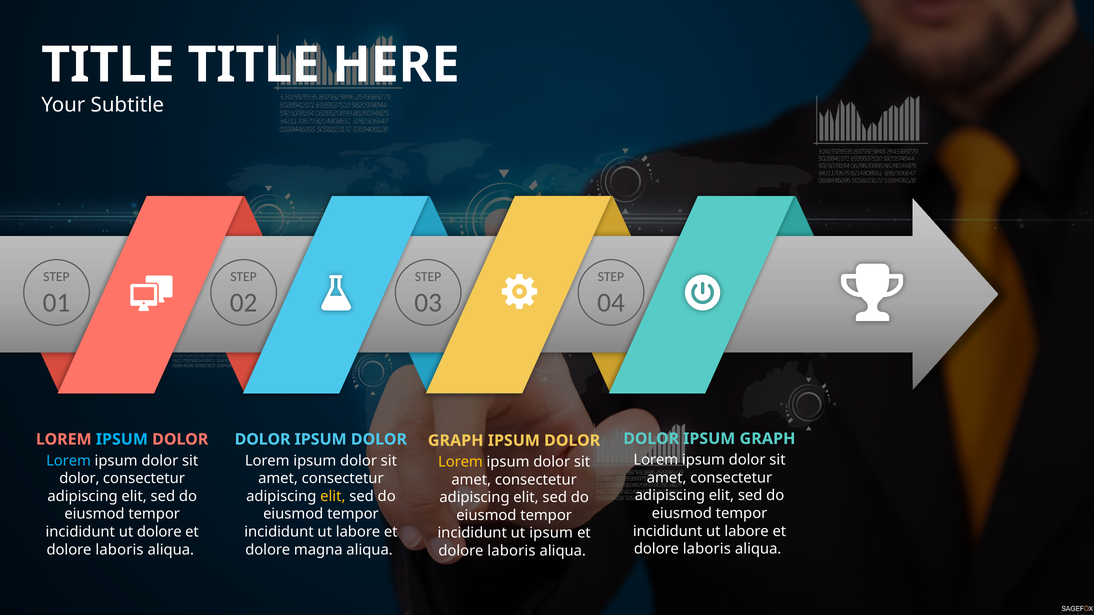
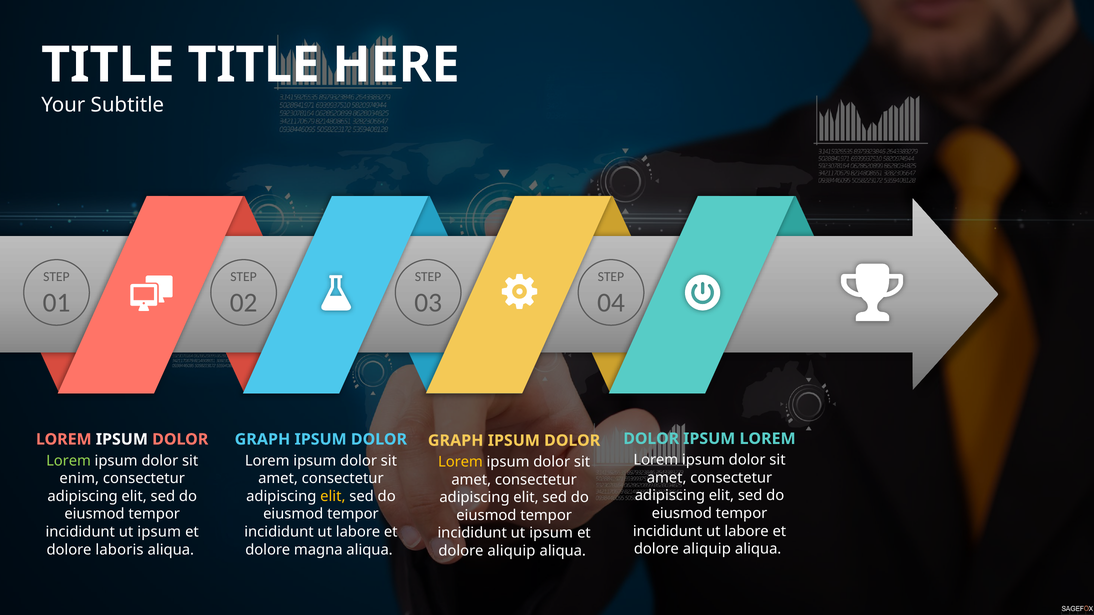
IPSUM GRAPH: GRAPH -> LOREM
IPSUM at (122, 440) colour: light blue -> white
DOLOR at (263, 440): DOLOR -> GRAPH
Lorem at (69, 461) colour: light blue -> light green
dolor at (79, 479): dolor -> enim
dolore at (159, 532): dolore -> ipsum
laboris at (707, 549): laboris -> aliquip
laboris at (511, 551): laboris -> aliquip
